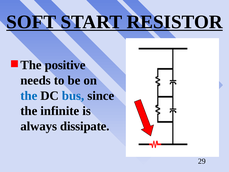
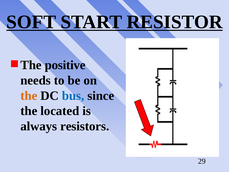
the at (29, 95) colour: blue -> orange
infinite: infinite -> located
dissipate: dissipate -> resistors
